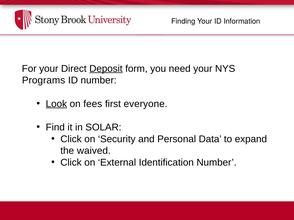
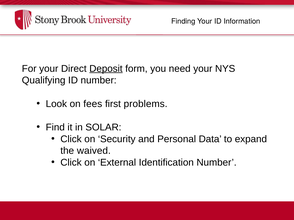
Programs: Programs -> Qualifying
Look underline: present -> none
everyone: everyone -> problems
